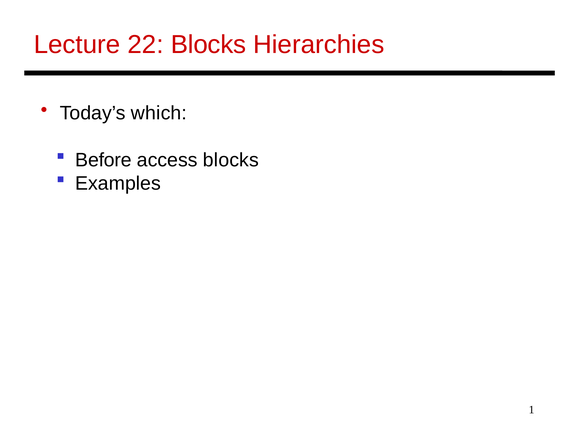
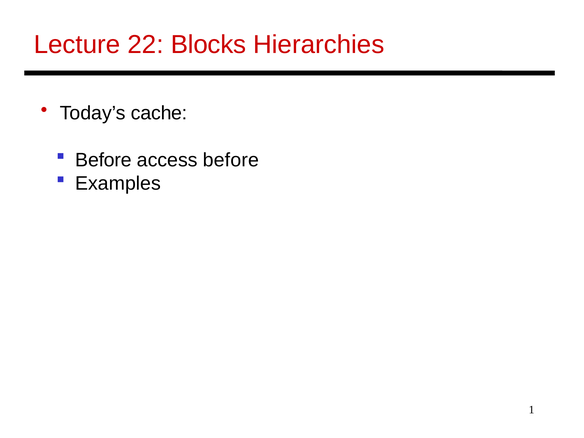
which: which -> cache
access blocks: blocks -> before
